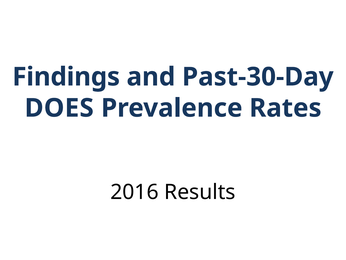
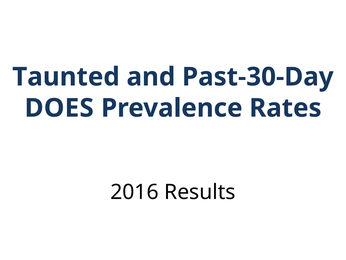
Findings: Findings -> Taunted
